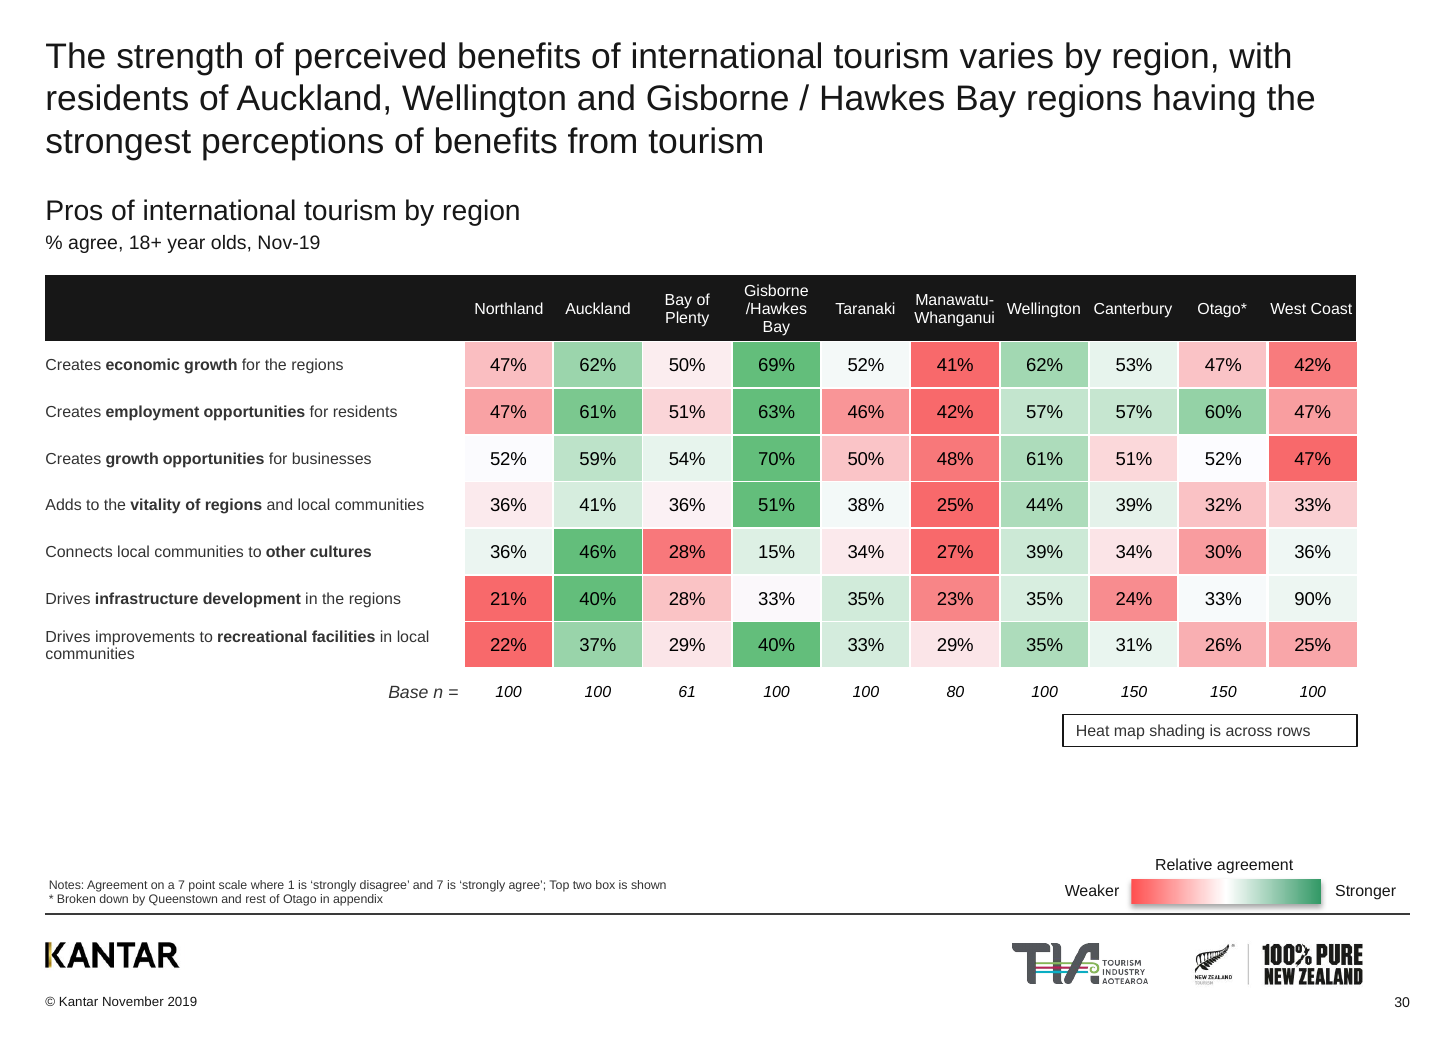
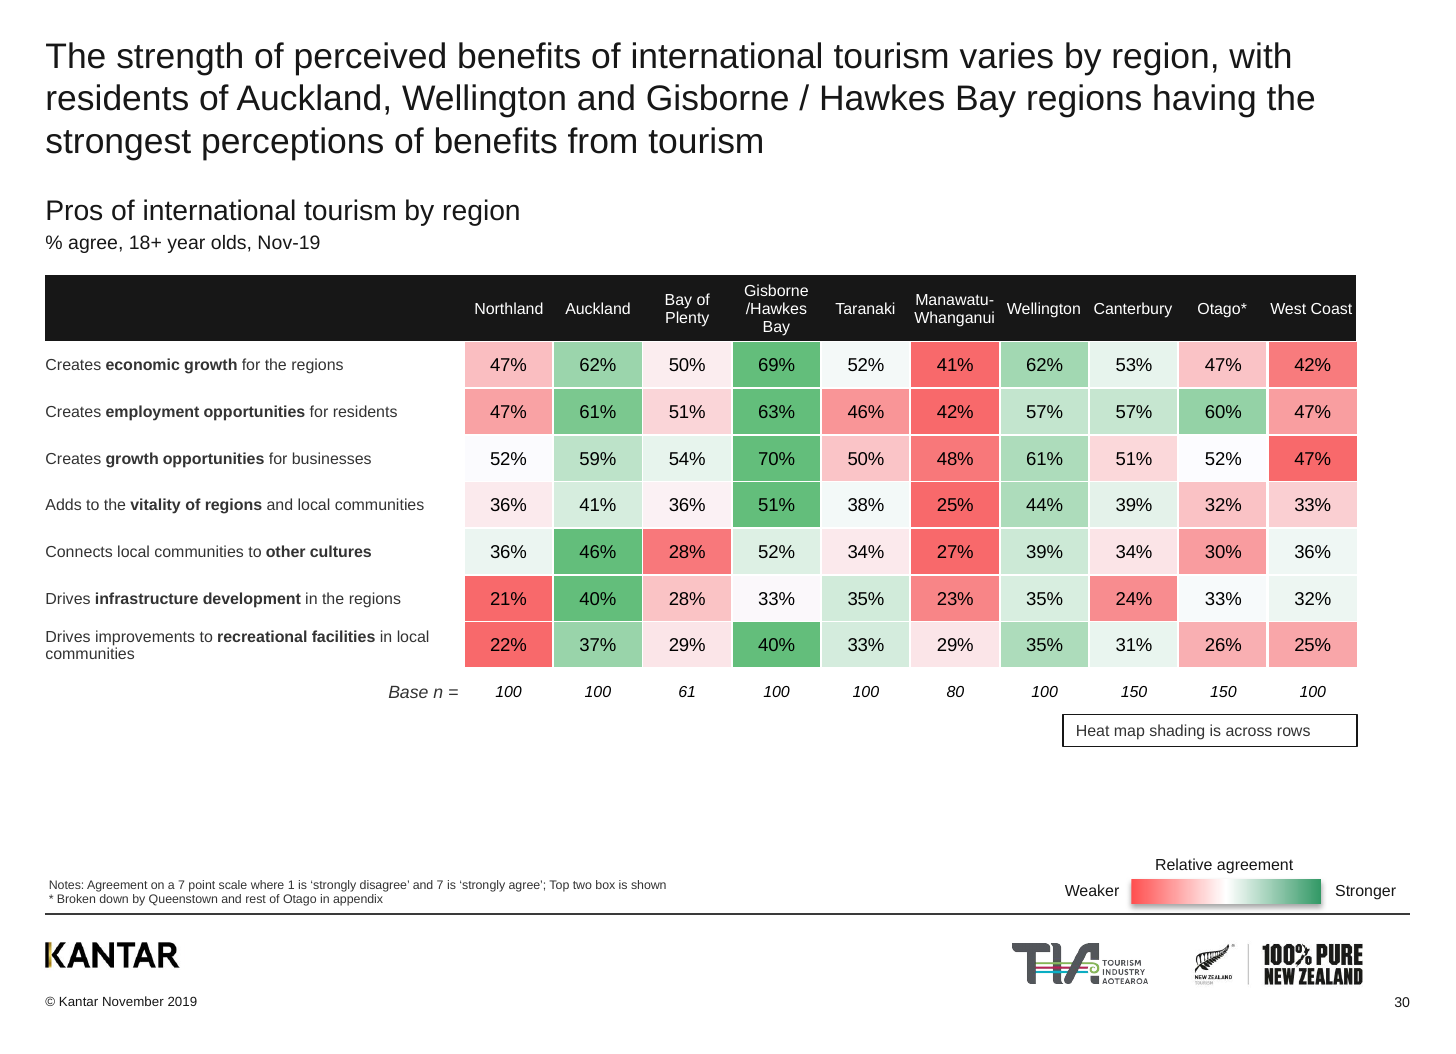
28% 15%: 15% -> 52%
33% 90%: 90% -> 32%
